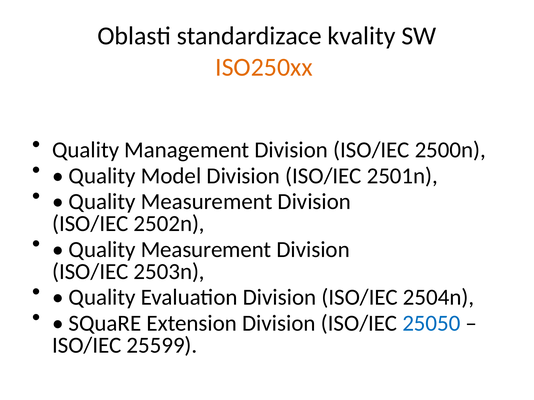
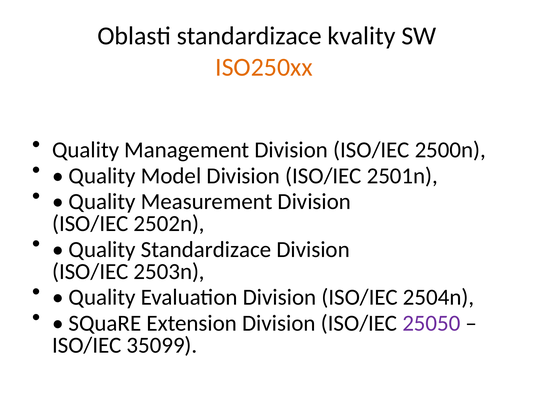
Measurement at (206, 250): Measurement -> Standardizace
25050 colour: blue -> purple
25599: 25599 -> 35099
